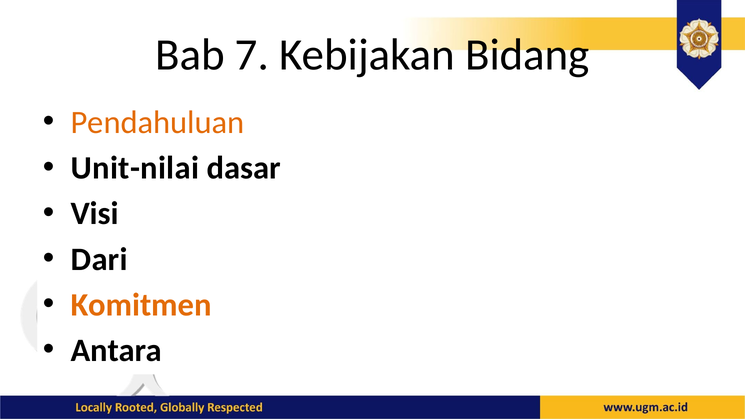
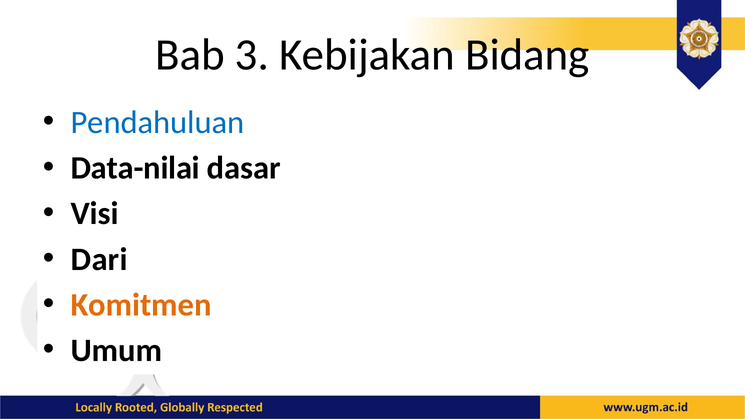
7: 7 -> 3
Pendahuluan colour: orange -> blue
Unit-nilai: Unit-nilai -> Data-nilai
Antara: Antara -> Umum
